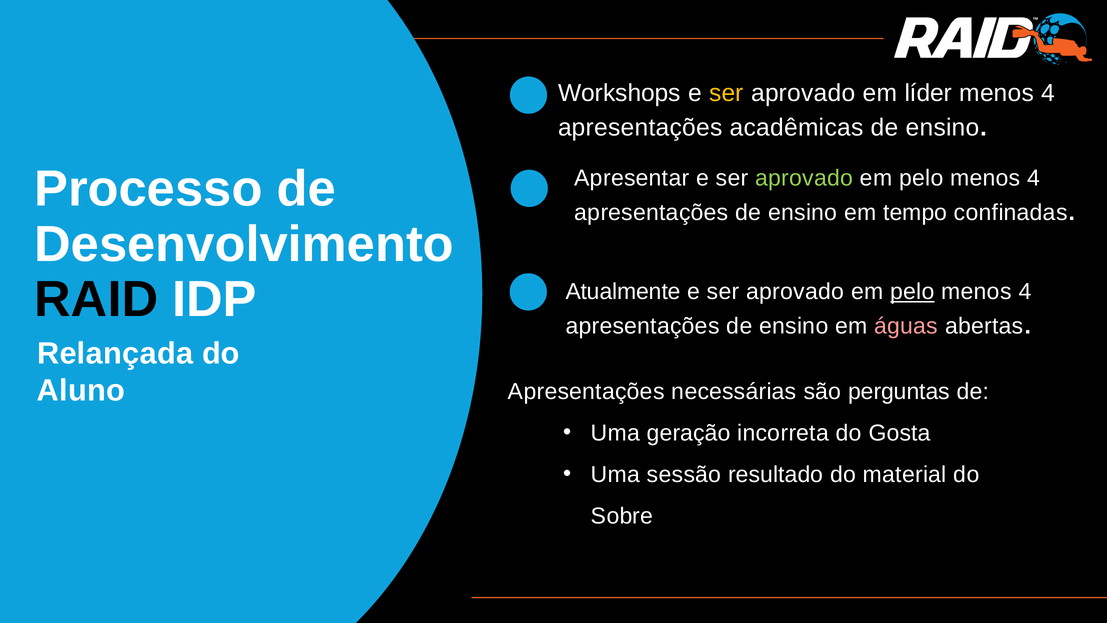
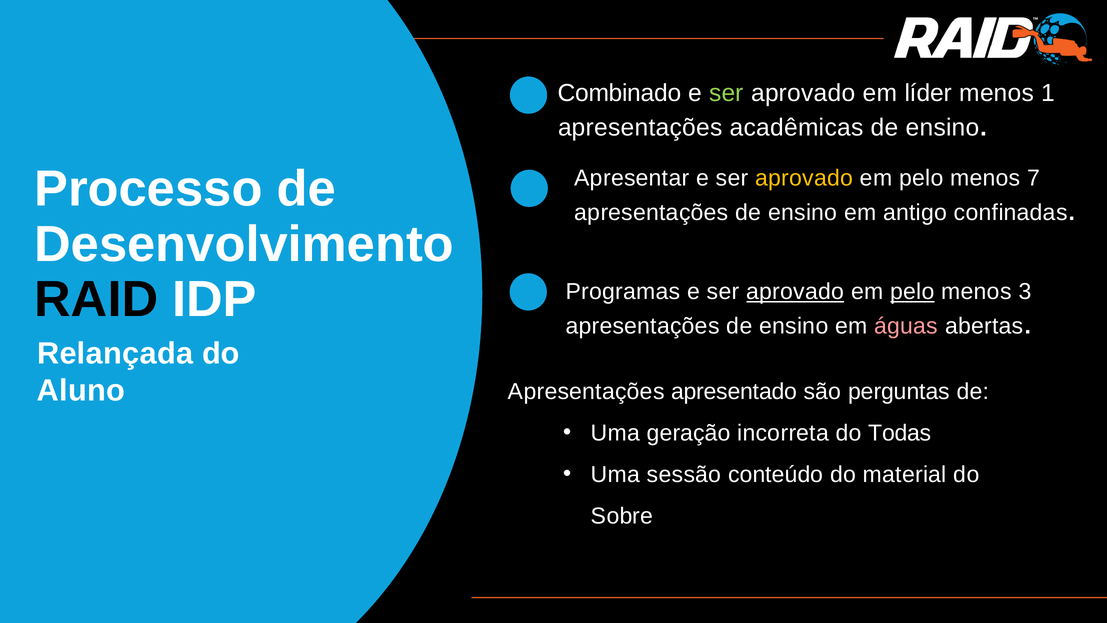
Workshops: Workshops -> Combinado
ser at (726, 93) colour: yellow -> light green
4 at (1048, 93): 4 -> 1
aprovado at (804, 178) colour: light green -> yellow
4 at (1034, 178): 4 -> 7
tempo: tempo -> antigo
Atualmente: Atualmente -> Programas
aprovado at (795, 292) underline: none -> present
4 at (1025, 292): 4 -> 3
necessárias: necessárias -> apresentado
Gosta: Gosta -> Todas
resultado: resultado -> conteúdo
